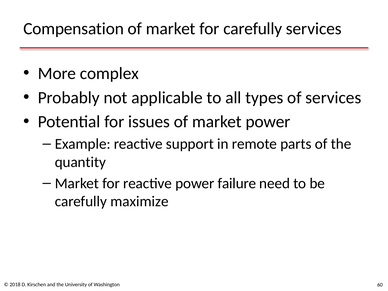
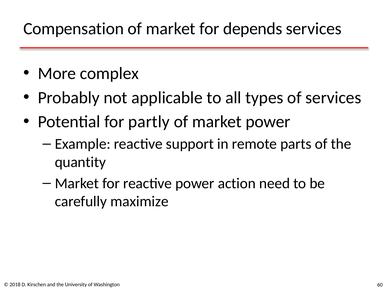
for carefully: carefully -> depends
issues: issues -> partly
failure: failure -> action
